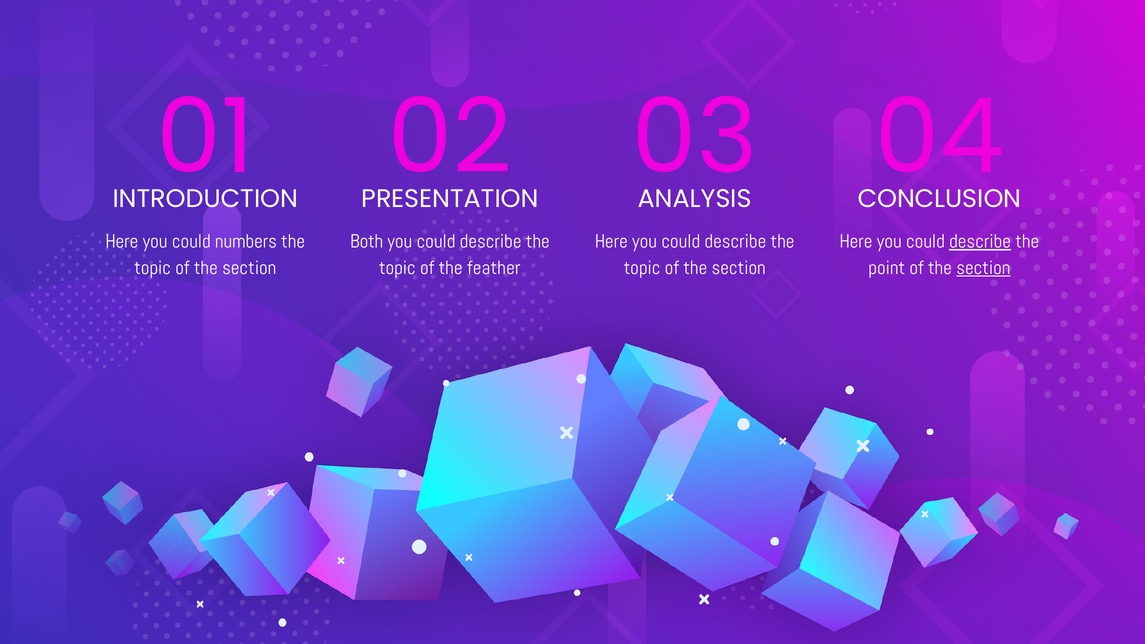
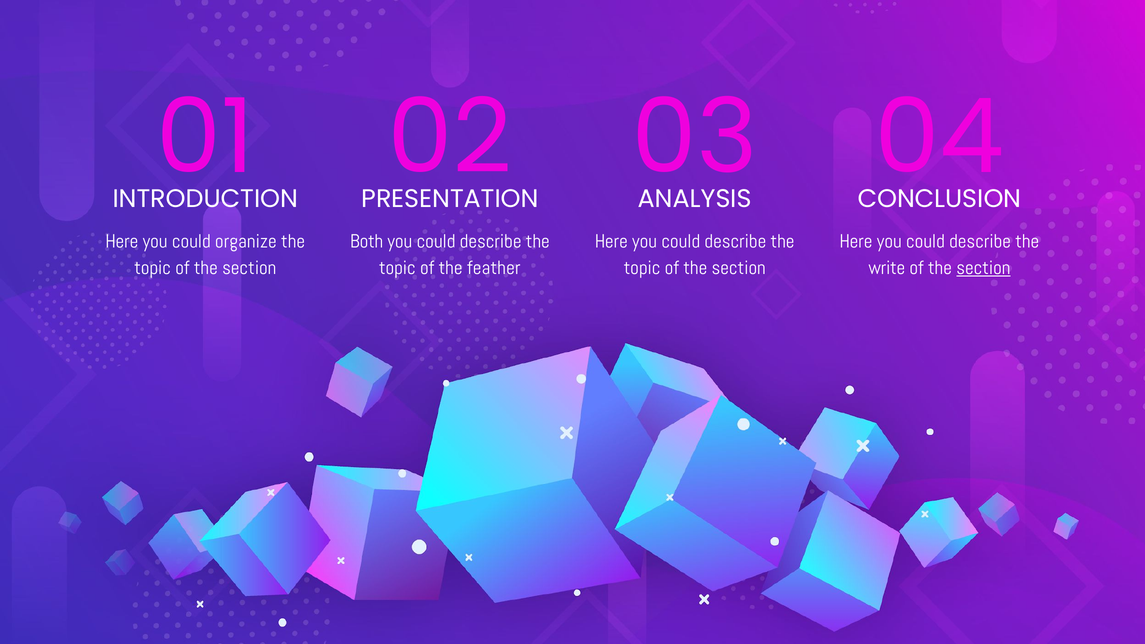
numbers: numbers -> organize
describe at (980, 242) underline: present -> none
point: point -> write
